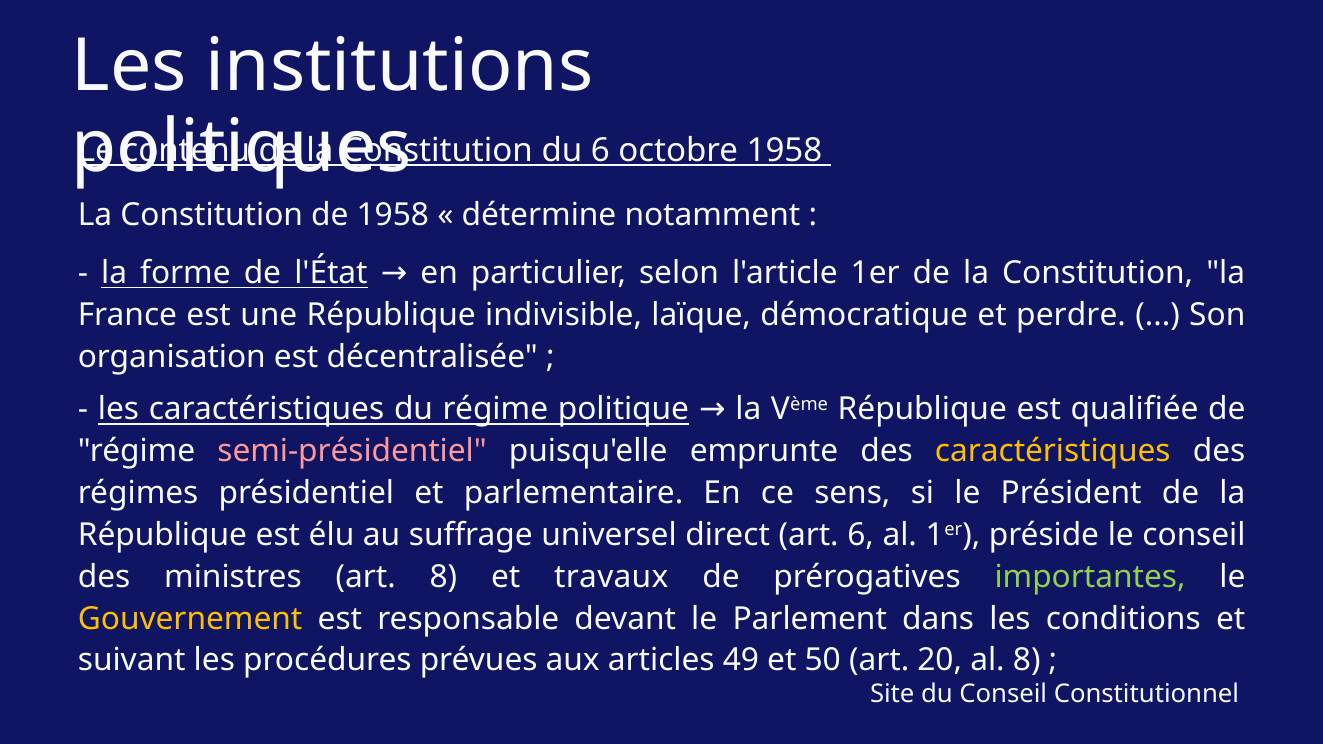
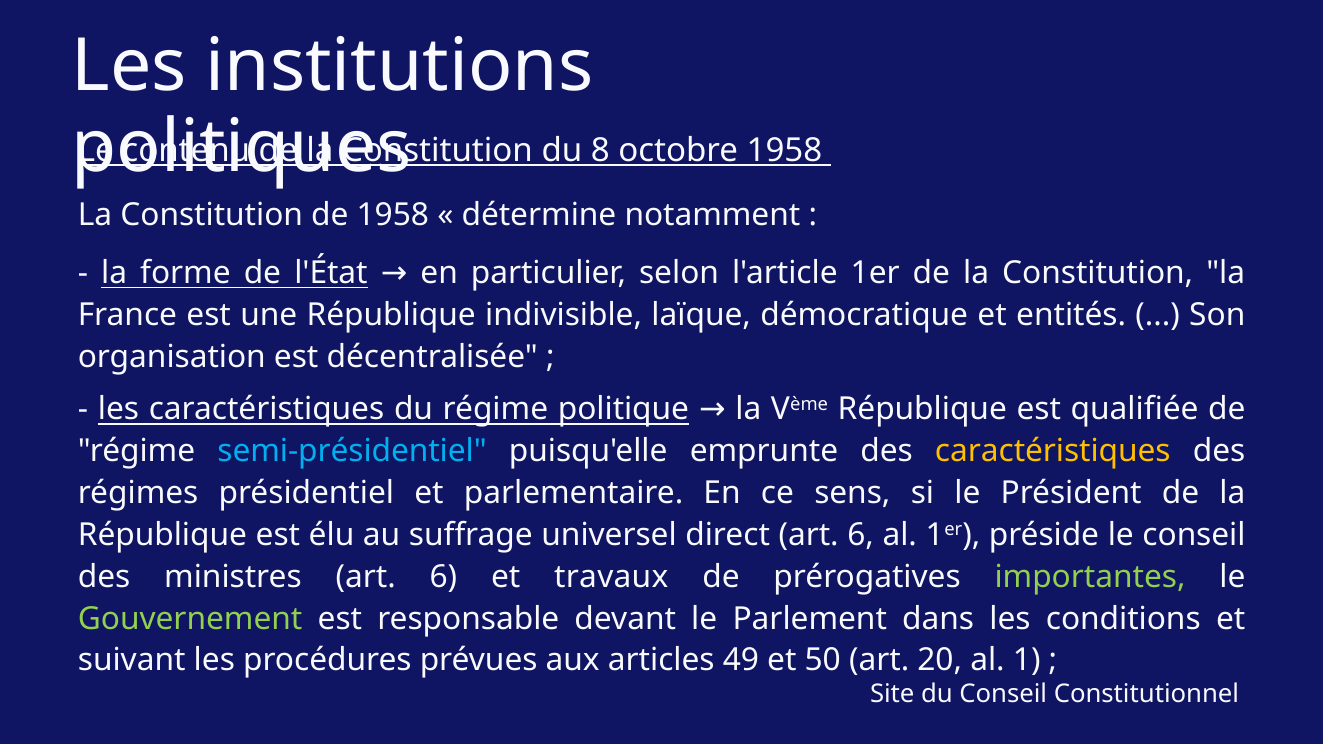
du 6: 6 -> 8
perdre: perdre -> entités
semi-présidentiel colour: pink -> light blue
ministres art 8: 8 -> 6
Gouvernement colour: yellow -> light green
al 8: 8 -> 1
